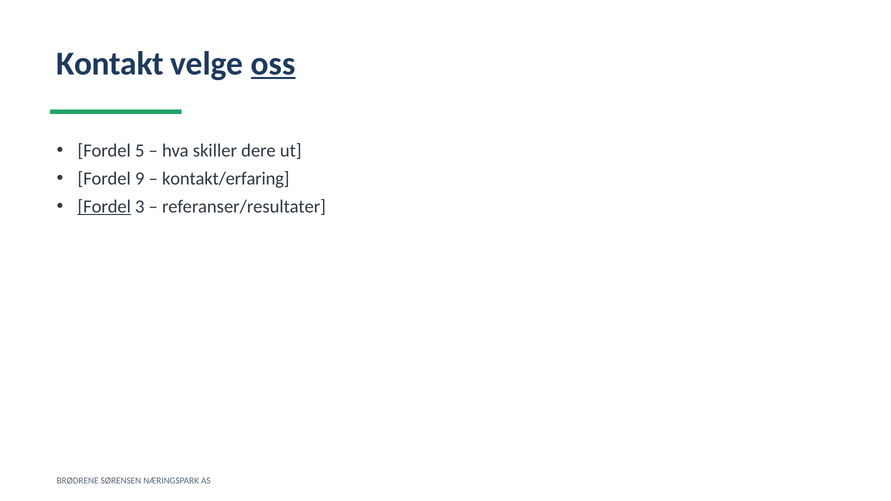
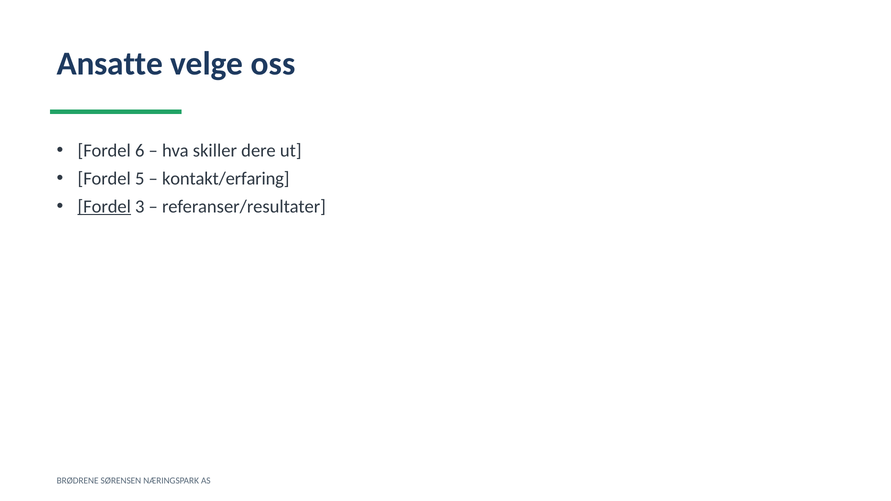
Kontakt: Kontakt -> Ansatte
oss underline: present -> none
5: 5 -> 6
9: 9 -> 5
